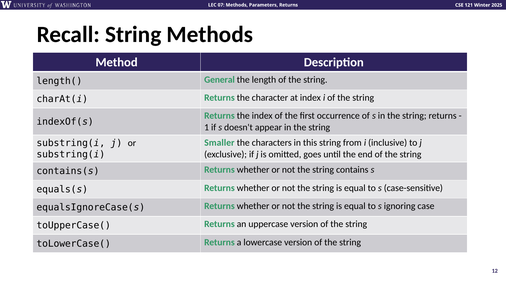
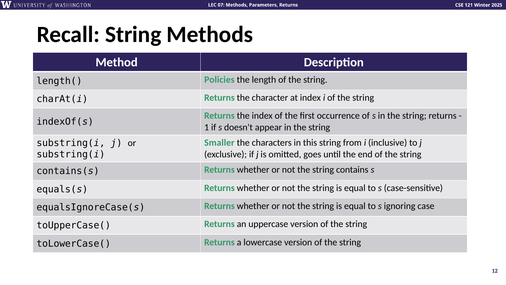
General: General -> Policies
